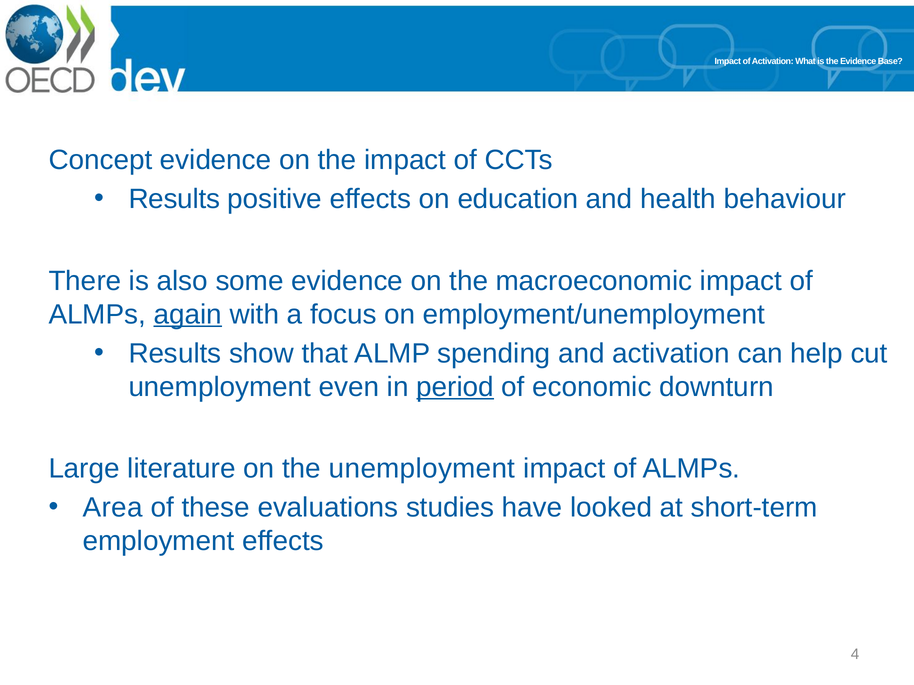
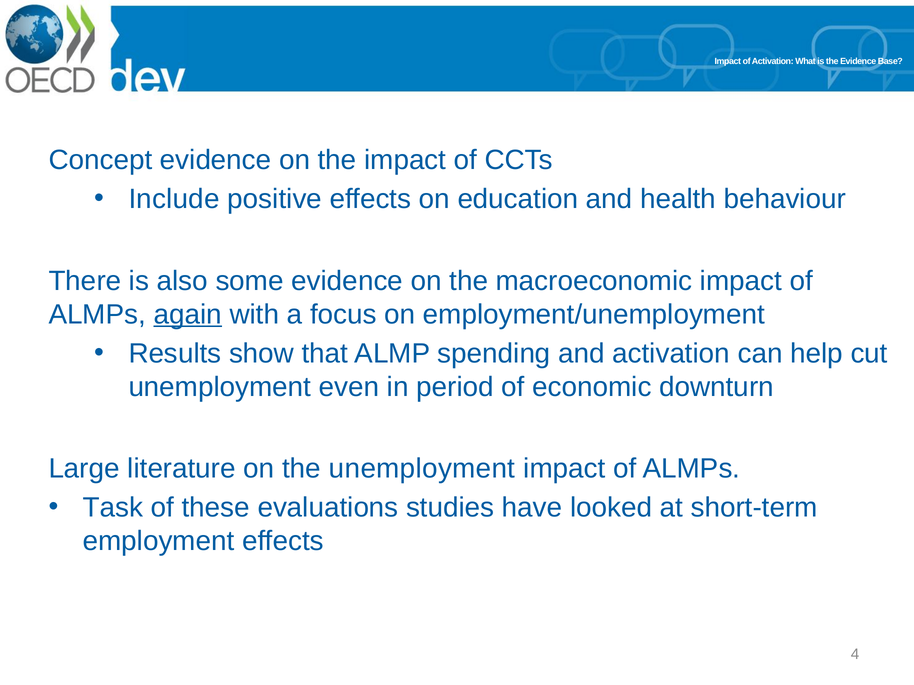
Results at (174, 199): Results -> Include
period underline: present -> none
Area: Area -> Task
